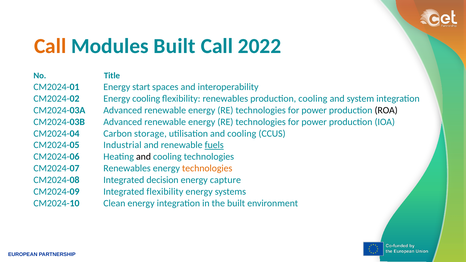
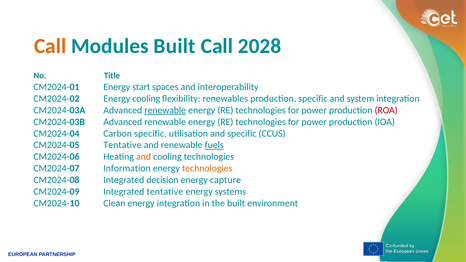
2022: 2022 -> 2028
production cooling: cooling -> specific
renewable at (165, 110) underline: none -> present
ROA colour: black -> red
Carbon storage: storage -> specific
utilisation and cooling: cooling -> specific
CM2024-05 Industrial: Industrial -> Tentative
and at (144, 157) colour: black -> orange
CM2024-07 Renewables: Renewables -> Information
Integrated flexibility: flexibility -> tentative
